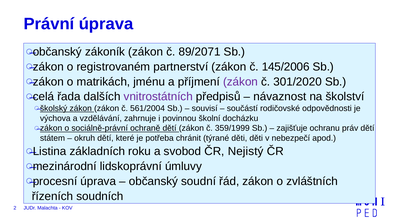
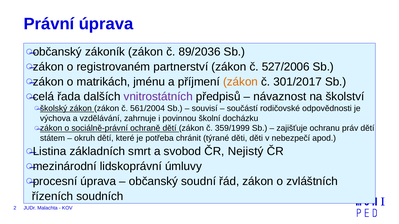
89/2071: 89/2071 -> 89/2036
145/2006: 145/2006 -> 527/2006
zákon at (241, 82) colour: purple -> orange
301/2020: 301/2020 -> 301/2017
roku: roku -> smrt
